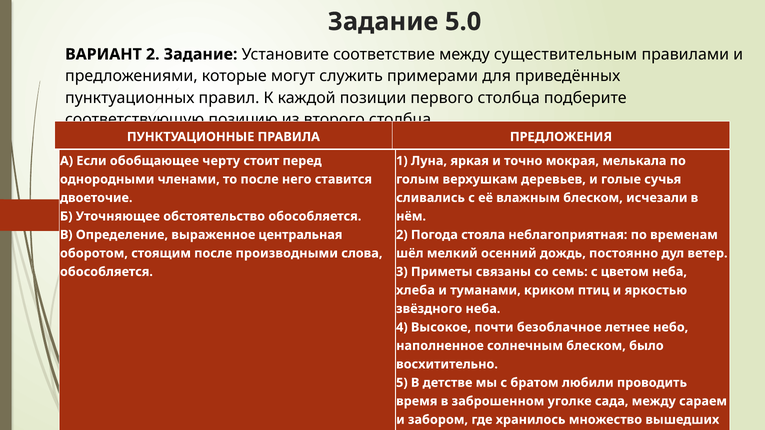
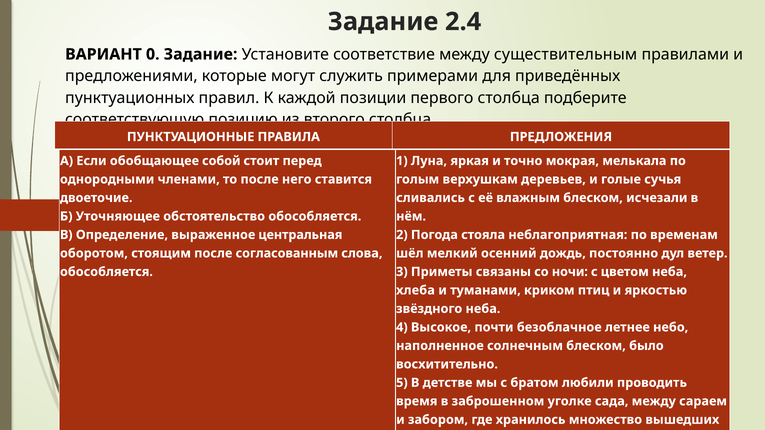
5.0: 5.0 -> 2.4
ВАРИАНТ 2: 2 -> 0
черту: черту -> собой
производными: производными -> согласованным
семь: семь -> ночи
